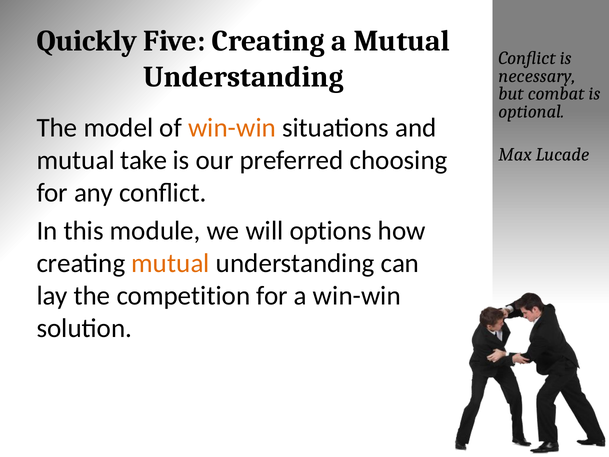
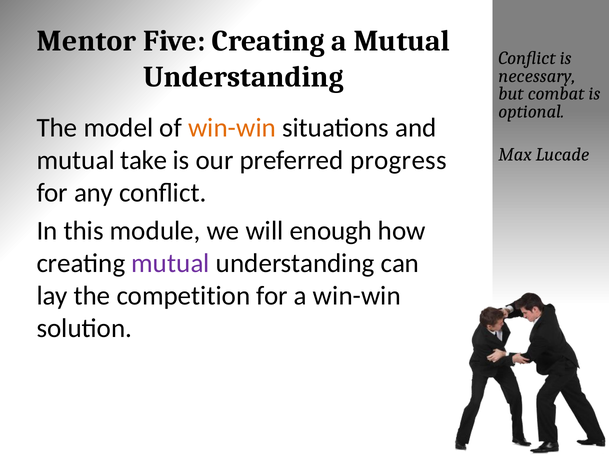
Quickly: Quickly -> Mentor
choosing: choosing -> progress
options: options -> enough
mutual at (171, 263) colour: orange -> purple
